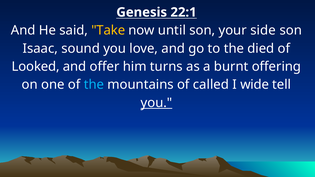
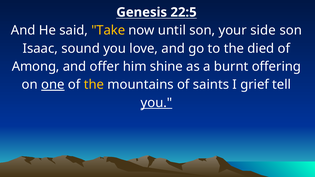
22:1: 22:1 -> 22:5
Looked: Looked -> Among
turns: turns -> shine
one underline: none -> present
the at (94, 85) colour: light blue -> yellow
called: called -> saints
wide: wide -> grief
